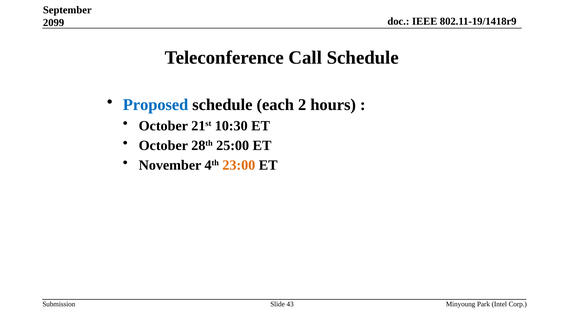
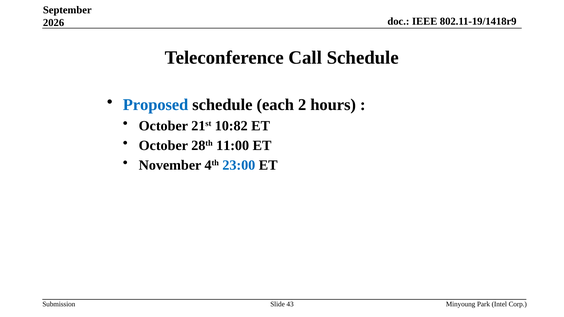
2099: 2099 -> 2026
10:30: 10:30 -> 10:82
25:00: 25:00 -> 11:00
23:00 colour: orange -> blue
